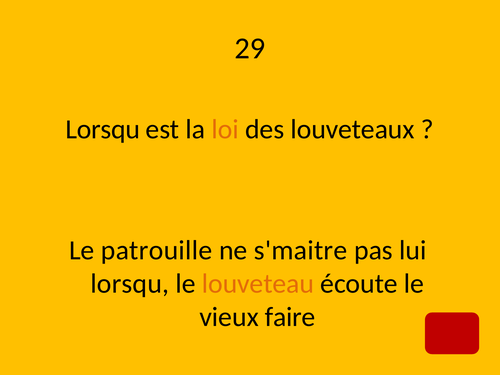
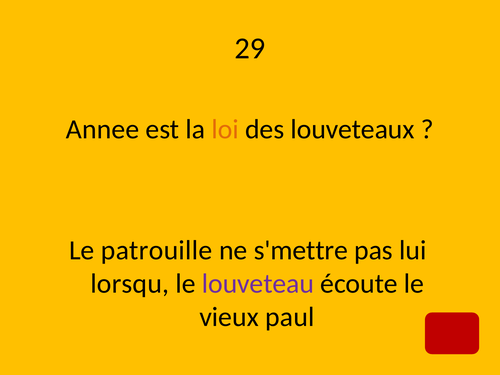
Lorsqu at (103, 129): Lorsqu -> Annee
s'maitre: s'maitre -> s'mettre
louveteau colour: orange -> purple
faire: faire -> paul
